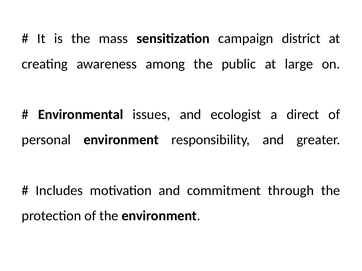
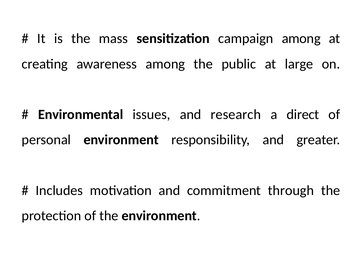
campaign district: district -> among
ecologist: ecologist -> research
